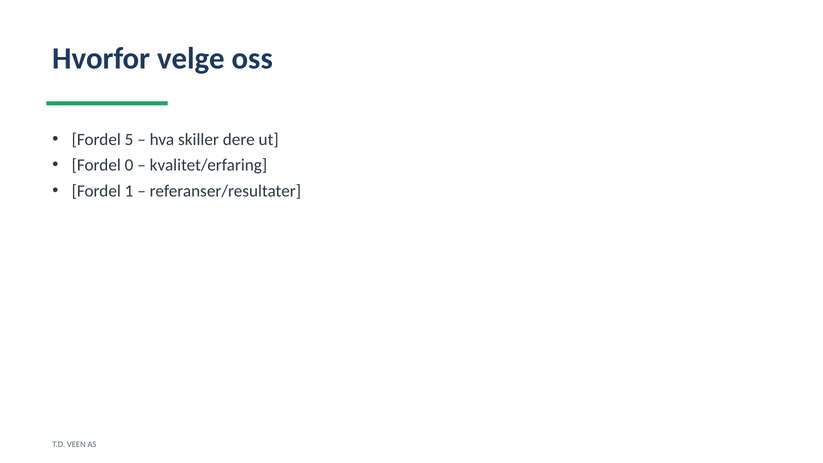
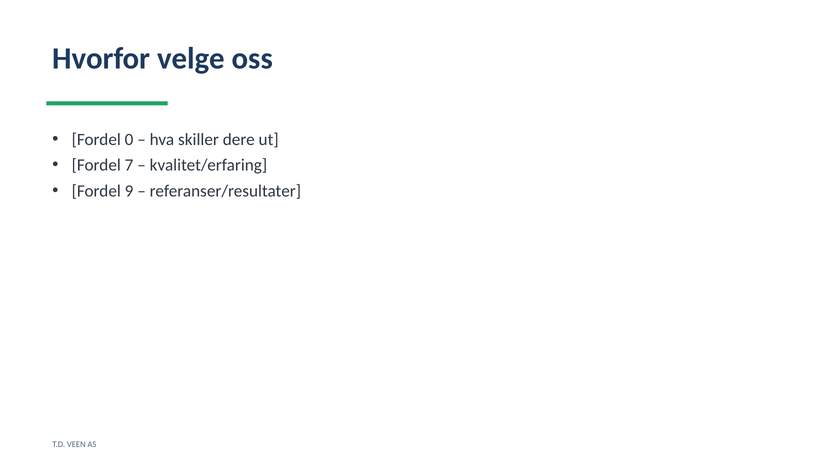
5: 5 -> 0
0: 0 -> 7
1: 1 -> 9
